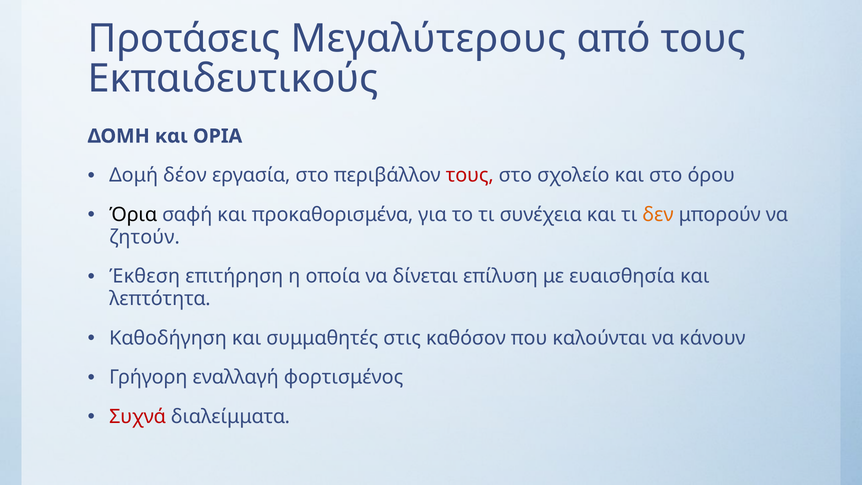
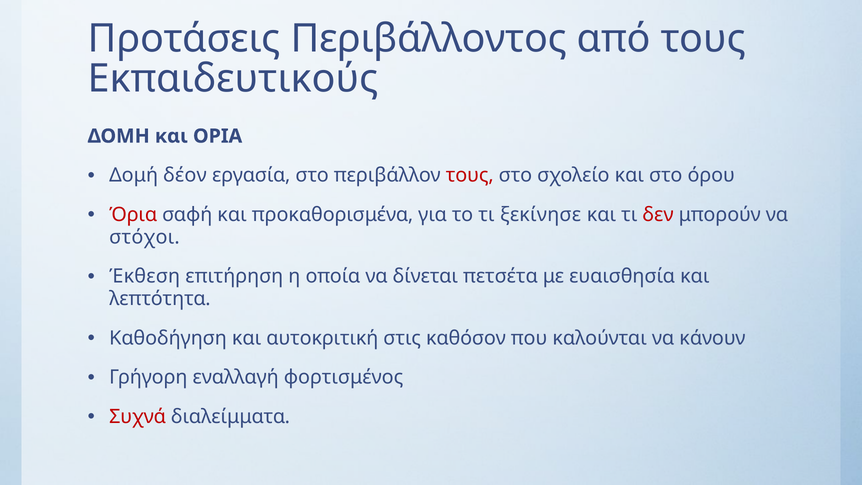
Μεγαλύτερους: Μεγαλύτερους -> Περιβάλλοντος
Όρια colour: black -> red
συνέχεια: συνέχεια -> ξεκίνησε
δεν colour: orange -> red
ζητούν: ζητούν -> στόχοι
επίλυση: επίλυση -> πετσέτα
συμμαθητές: συμμαθητές -> αυτοκριτική
